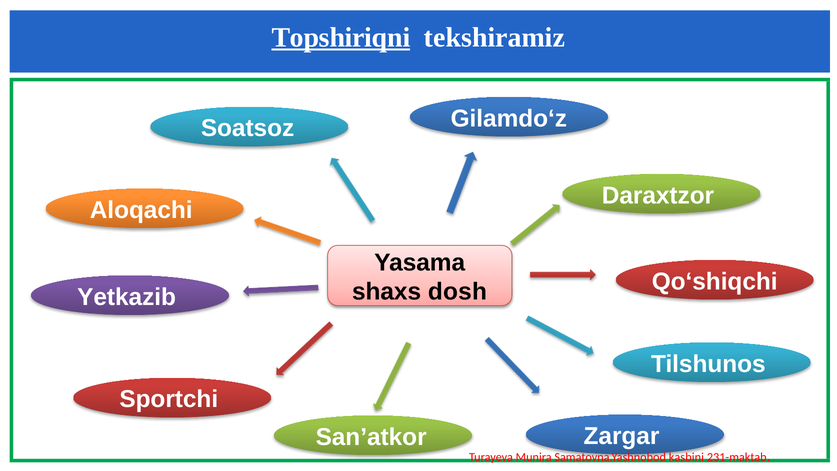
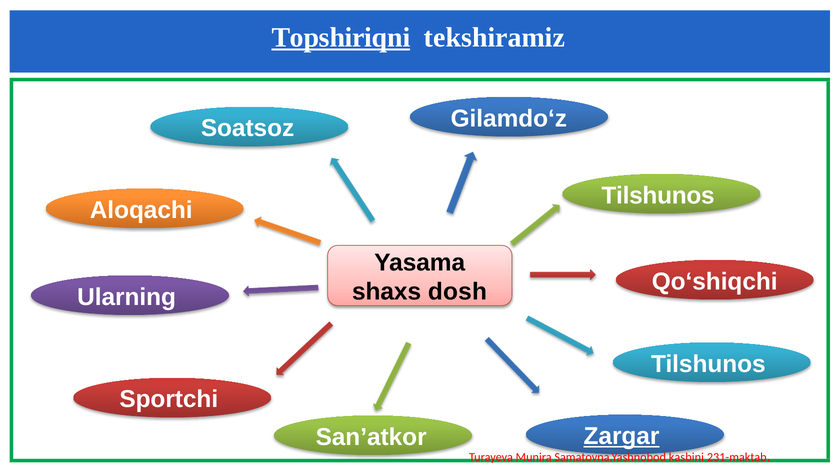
Daraxtzor at (658, 195): Daraxtzor -> Tilshunos
Yetkazib: Yetkazib -> Ularning
Zargar underline: none -> present
